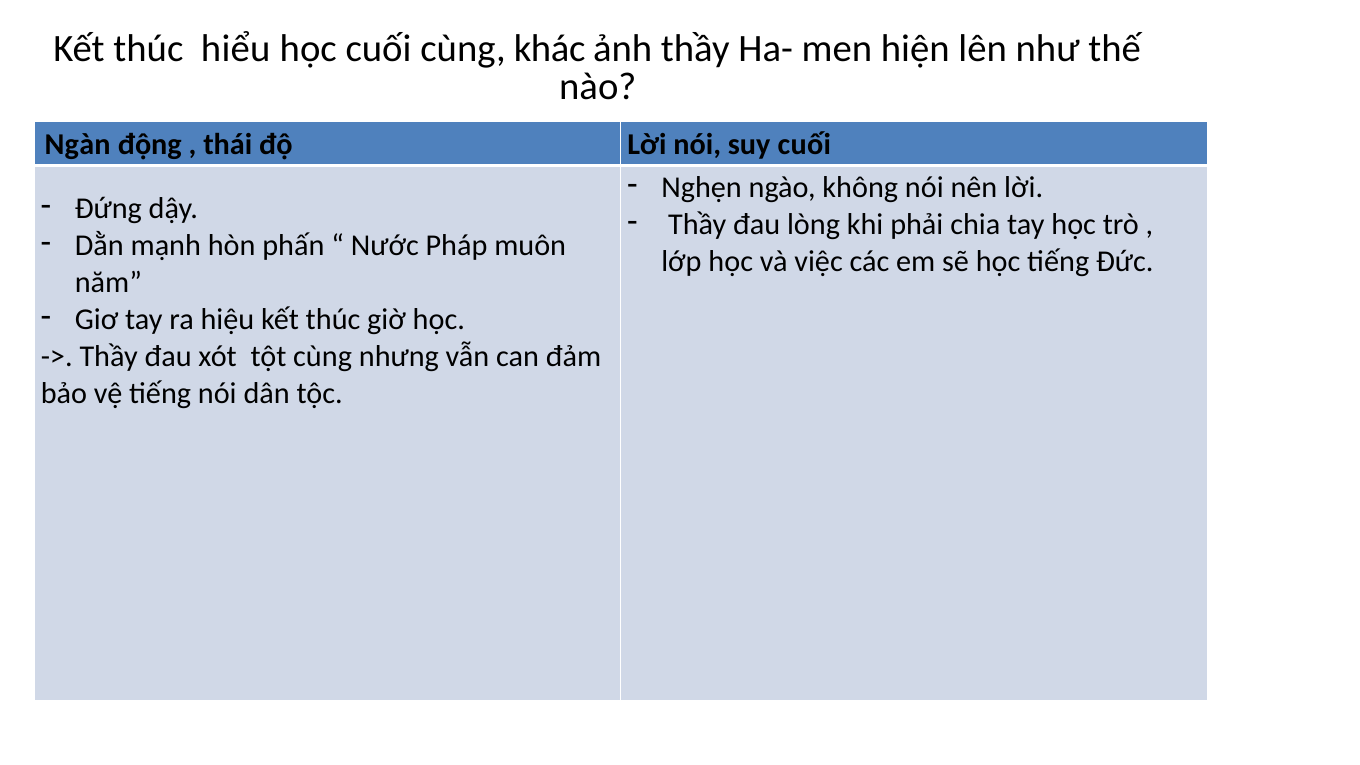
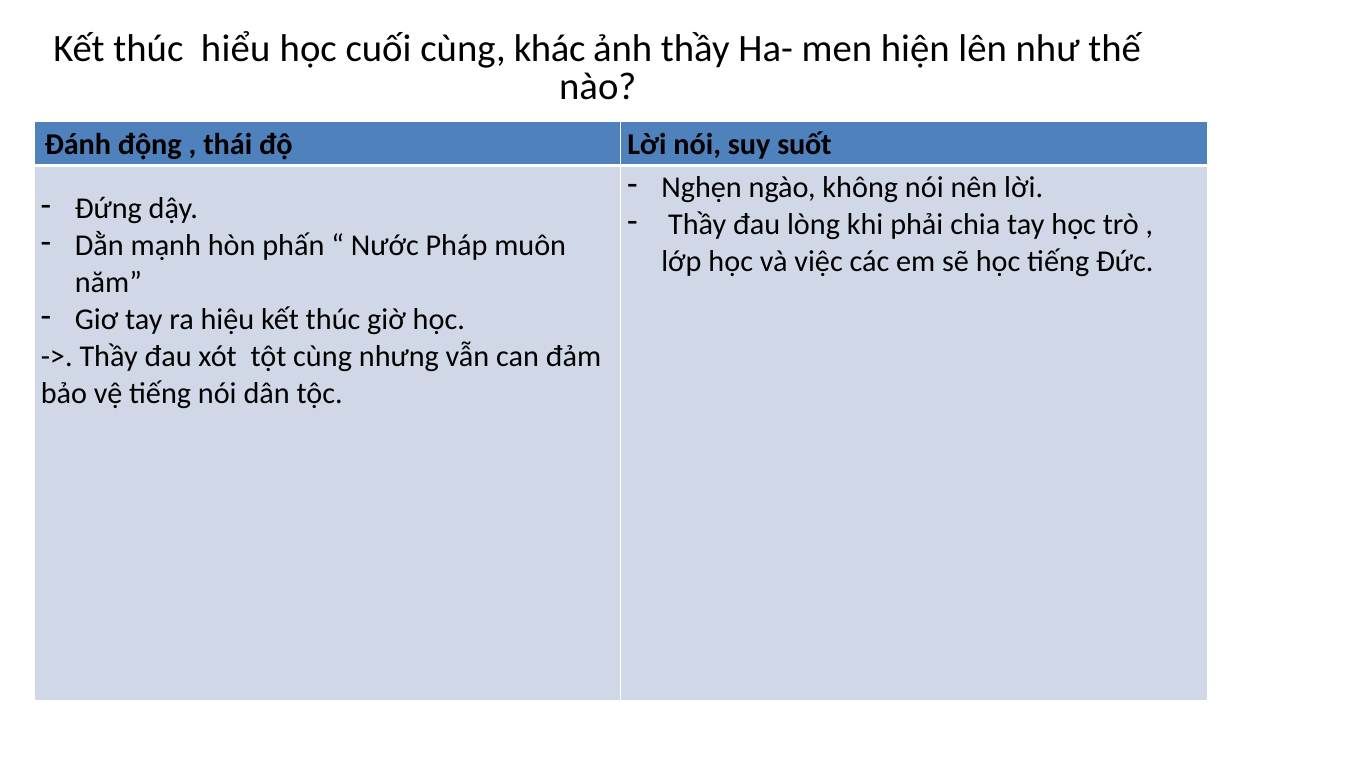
Ngàn: Ngàn -> Đánh
suy cuối: cuối -> suốt
